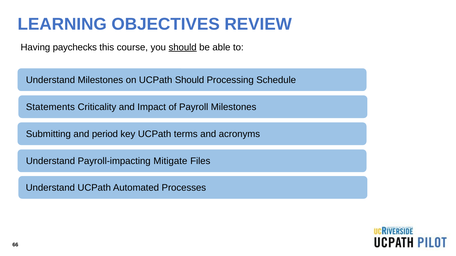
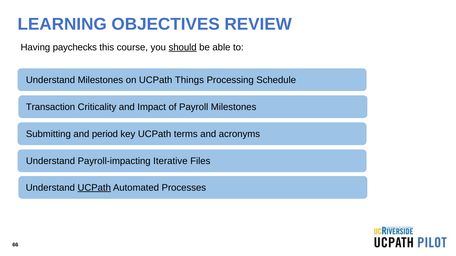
UCPath Should: Should -> Things
Statements: Statements -> Transaction
Mitigate: Mitigate -> Iterative
UCPath at (94, 188) underline: none -> present
